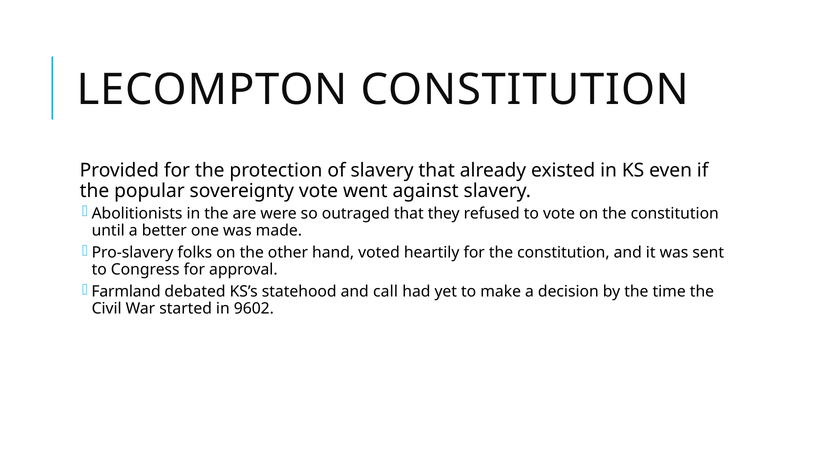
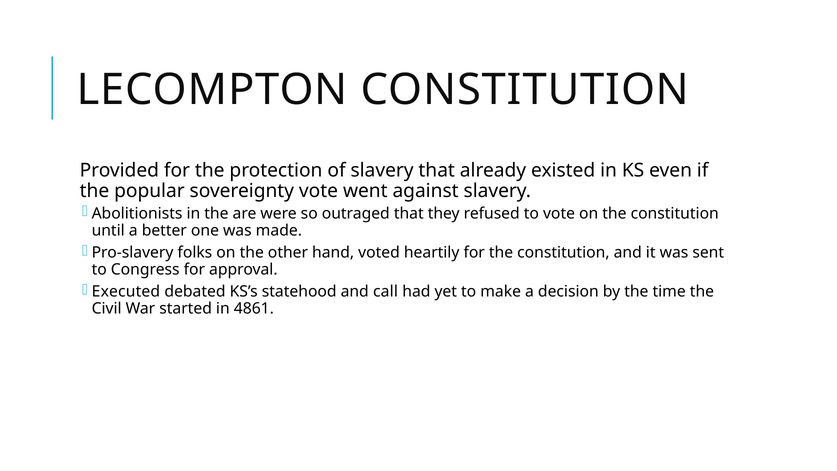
Farmland: Farmland -> Executed
9602: 9602 -> 4861
